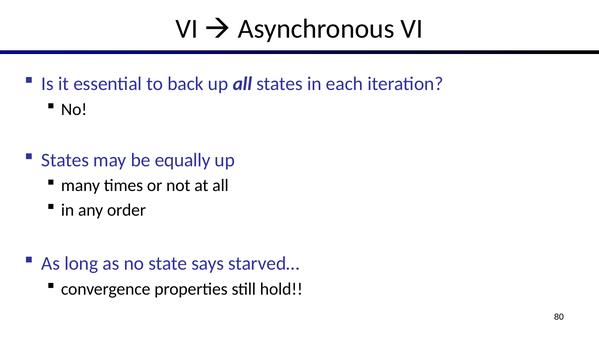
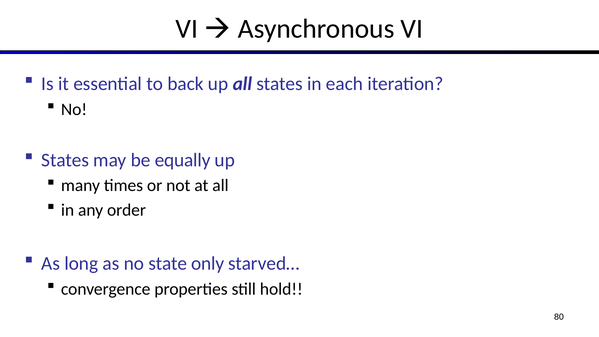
says: says -> only
